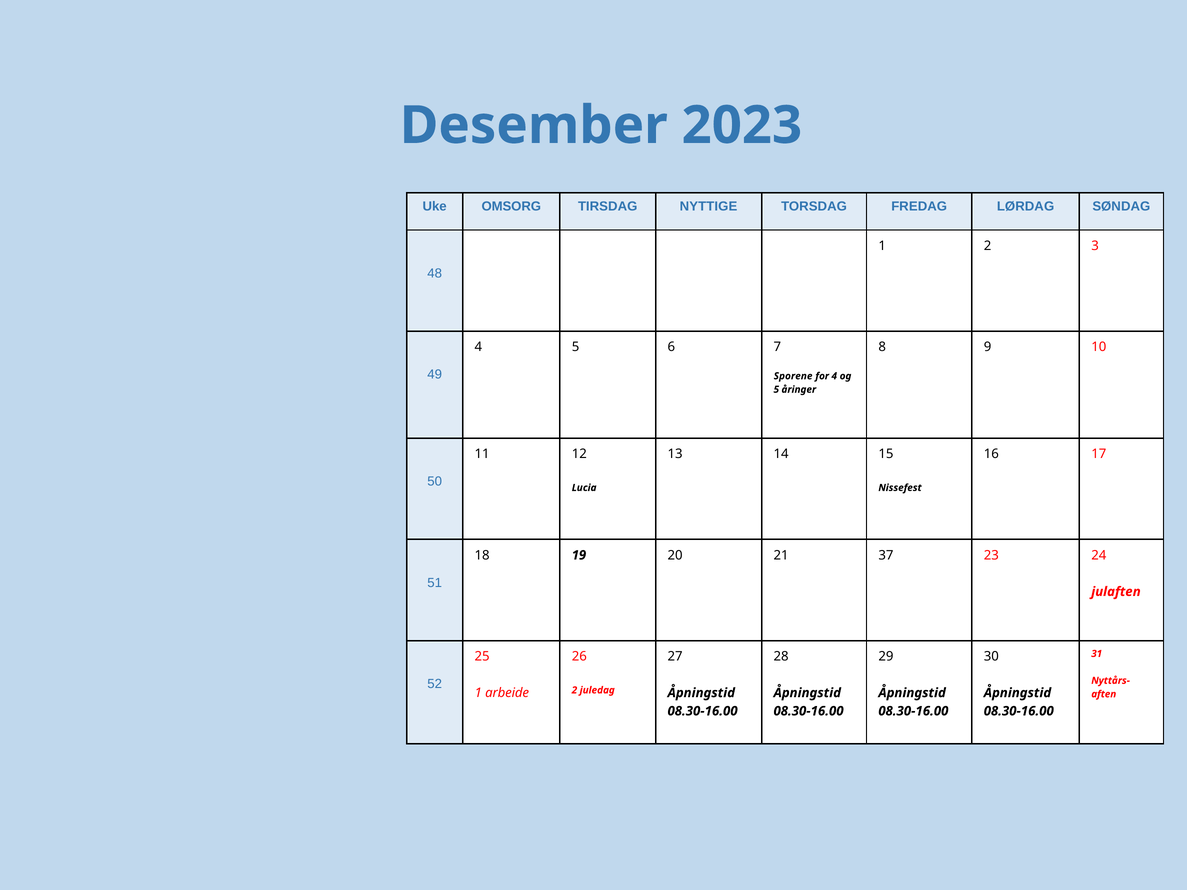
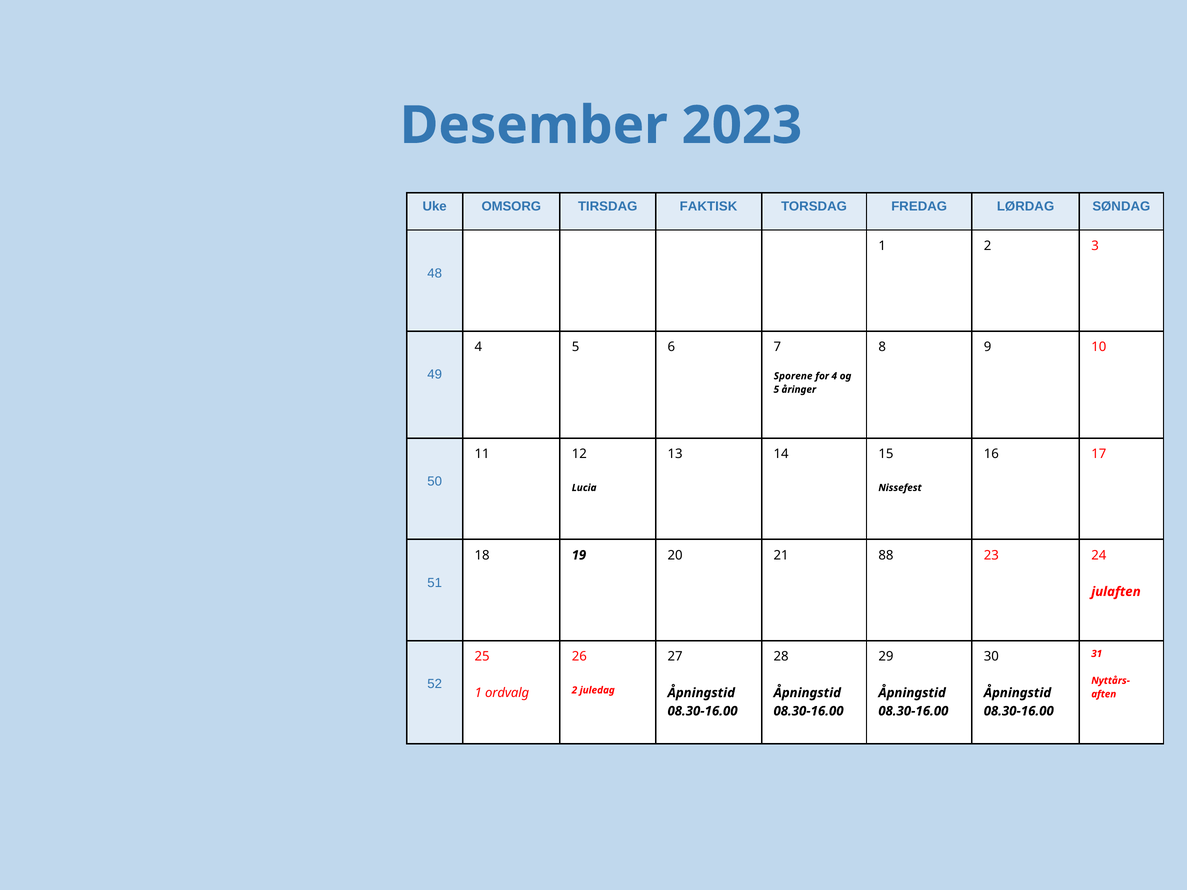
NYTTIGE: NYTTIGE -> FAKTISK
37: 37 -> 88
arbeide: arbeide -> ordvalg
